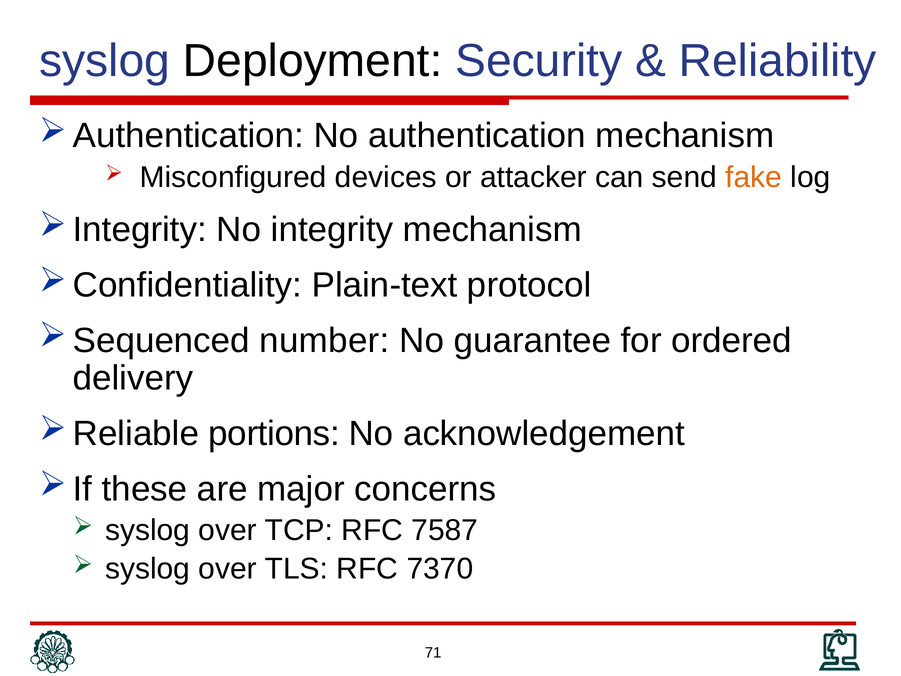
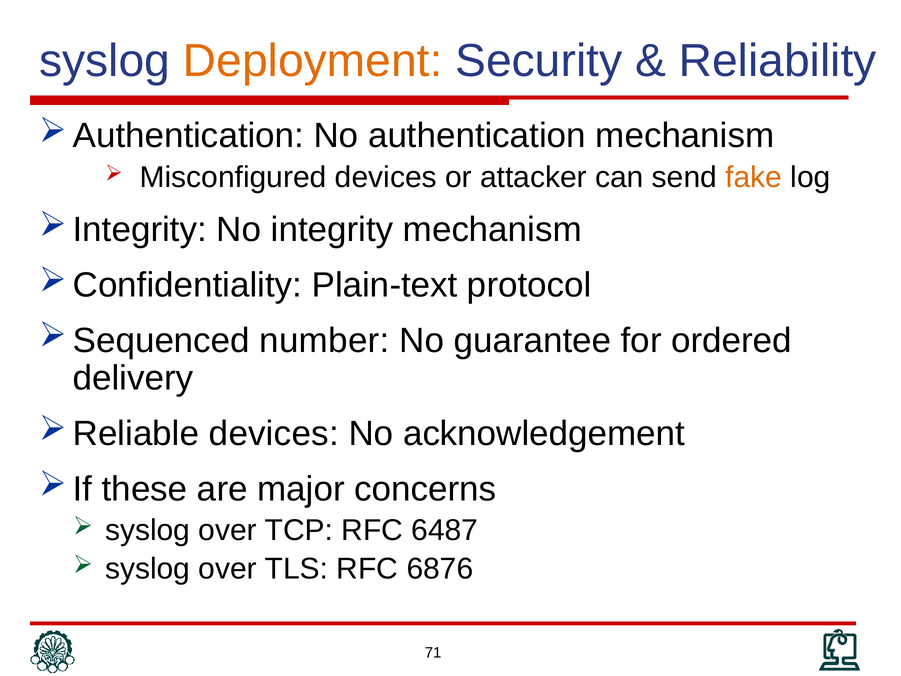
Deployment colour: black -> orange
portions at (274, 434): portions -> devices
7587: 7587 -> 6487
7370: 7370 -> 6876
